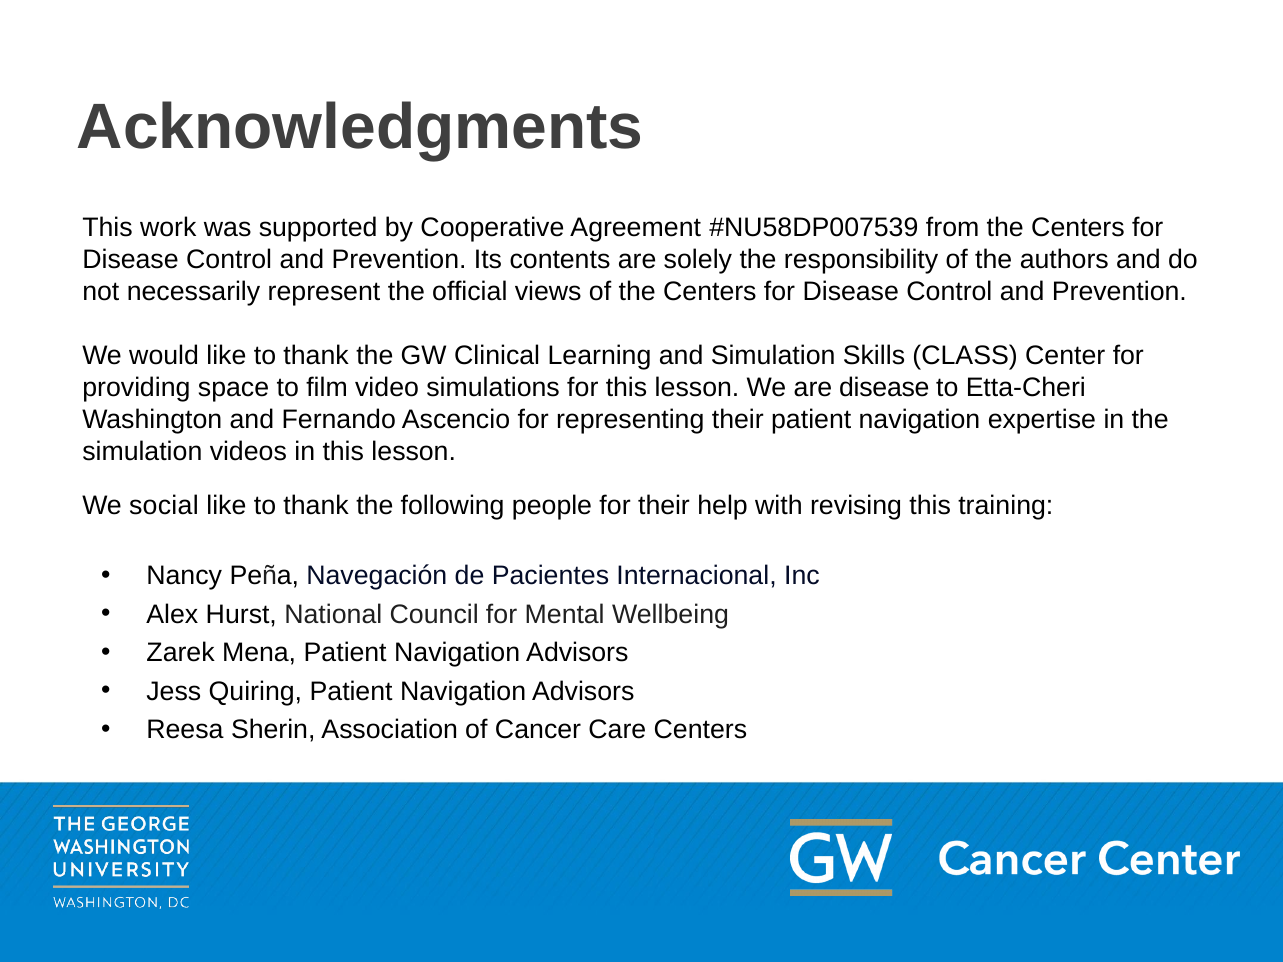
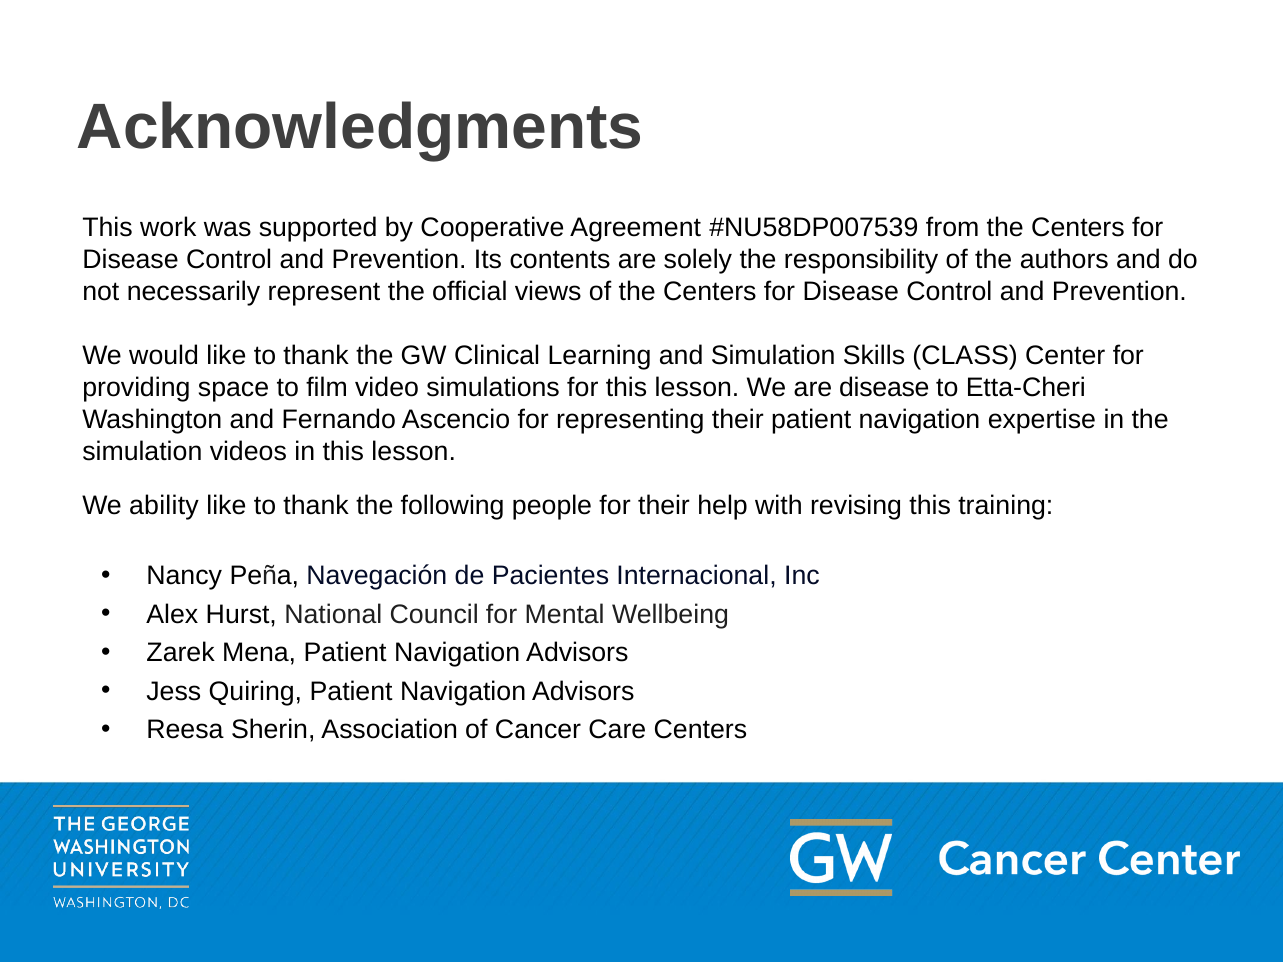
social: social -> ability
